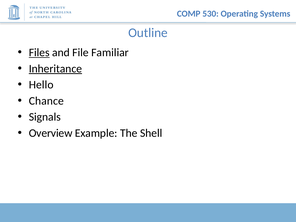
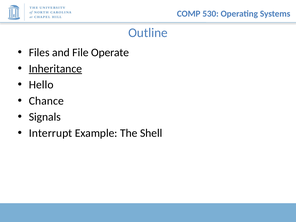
Files underline: present -> none
Familiar: Familiar -> Operate
Overview: Overview -> Interrupt
